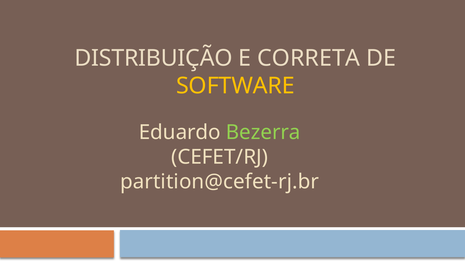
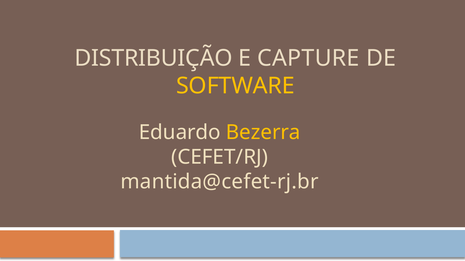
CORRETA: CORRETA -> CAPTURE
Bezerra colour: light green -> yellow
partition@cefet-rj.br: partition@cefet-rj.br -> mantida@cefet-rj.br
